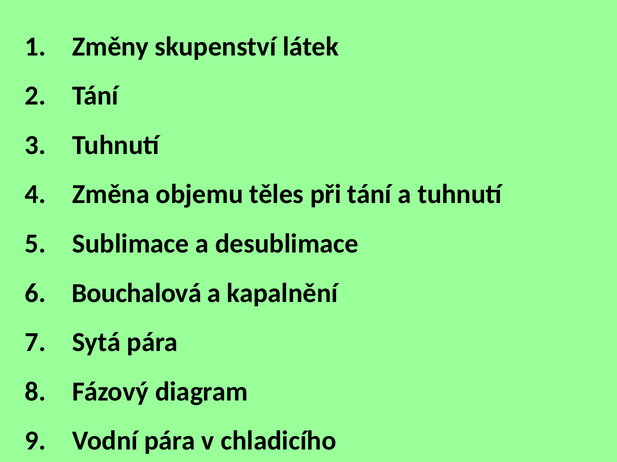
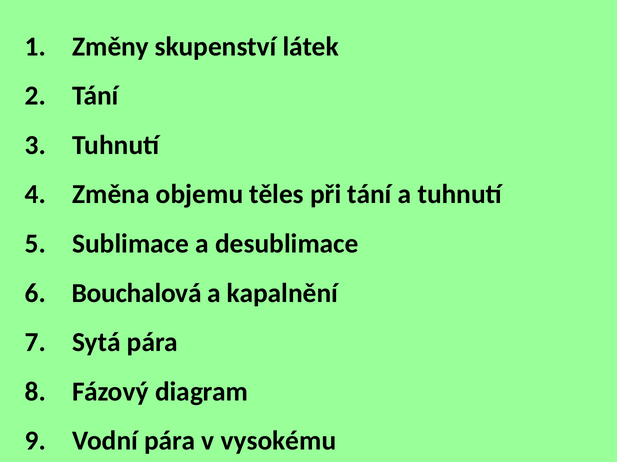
chladicího: chladicího -> vysokému
